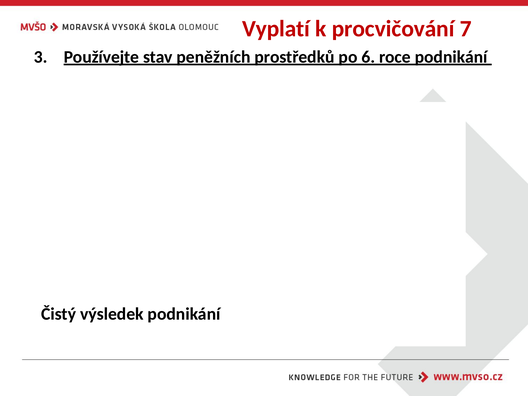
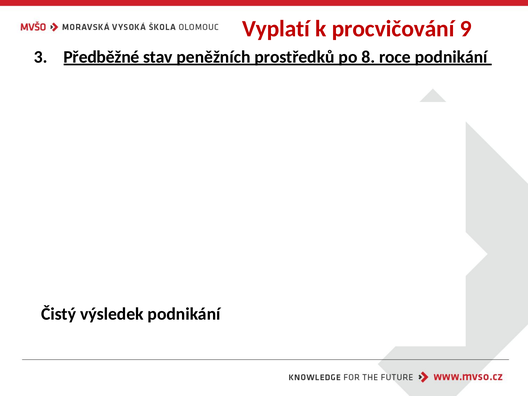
7: 7 -> 9
Používejte: Používejte -> Předběžné
6: 6 -> 8
